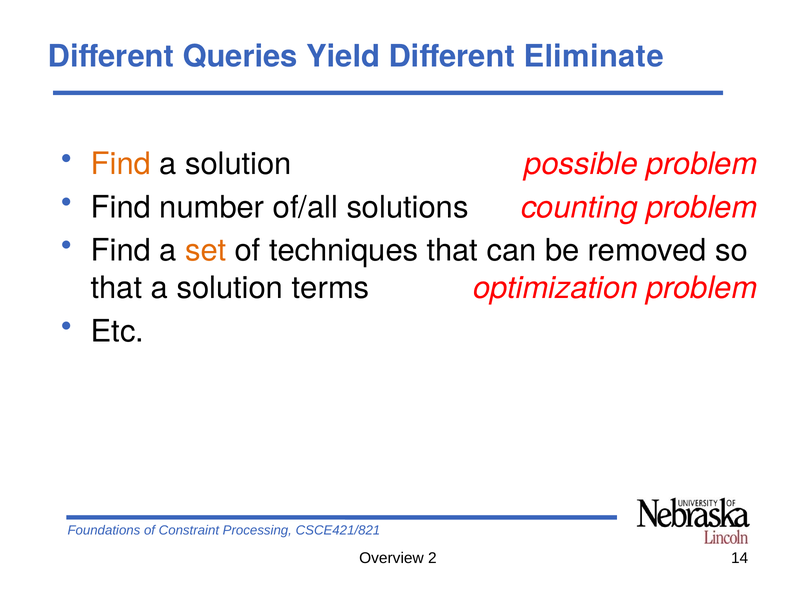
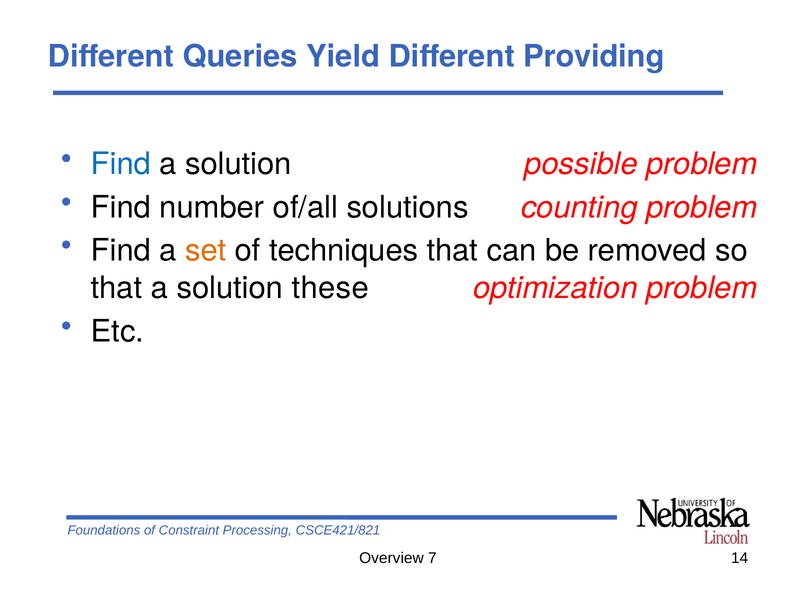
Eliminate: Eliminate -> Providing
Find at (121, 164) colour: orange -> blue
terms: terms -> these
2: 2 -> 7
